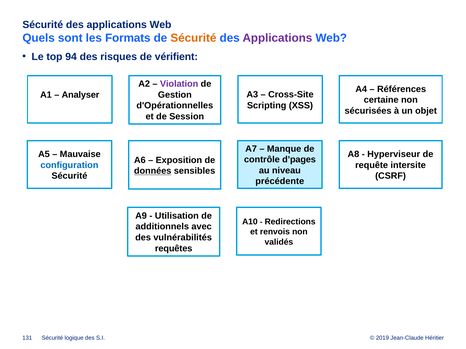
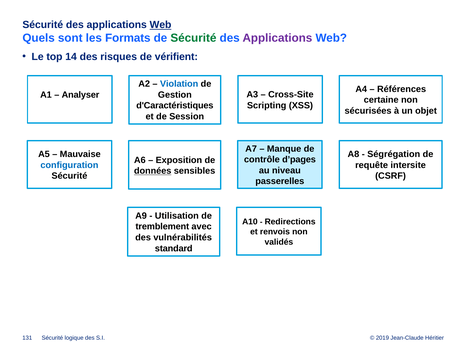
Web at (161, 25) underline: none -> present
Sécurité at (193, 38) colour: orange -> green
94: 94 -> 14
Violation colour: purple -> blue
d'Opérationnelles: d'Opérationnelles -> d'Caractéristiques
Hyperviseur: Hyperviseur -> Ségrégation
précédente: précédente -> passerelles
additionnels: additionnels -> tremblement
requêtes: requêtes -> standard
